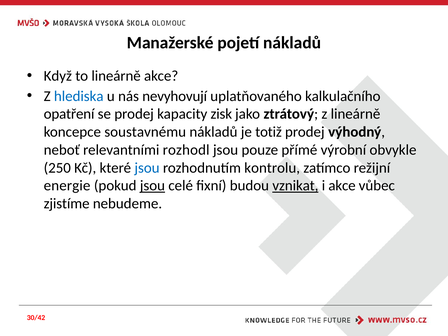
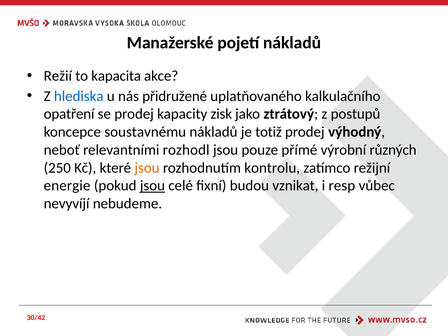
Když: Když -> Režií
to lineárně: lineárně -> kapacita
nevyhovují: nevyhovují -> přidružené
z lineárně: lineárně -> postupů
obvykle: obvykle -> různých
jsou at (147, 168) colour: blue -> orange
vznikat underline: present -> none
i akce: akce -> resp
zjistíme: zjistíme -> nevyvíjí
